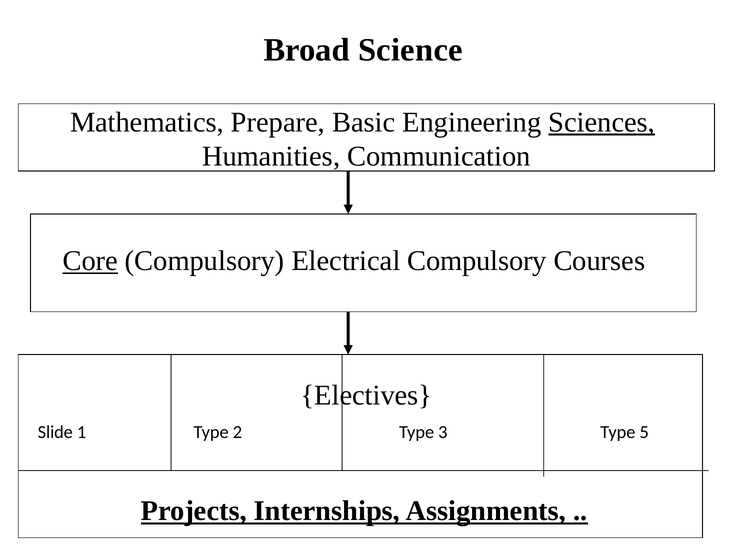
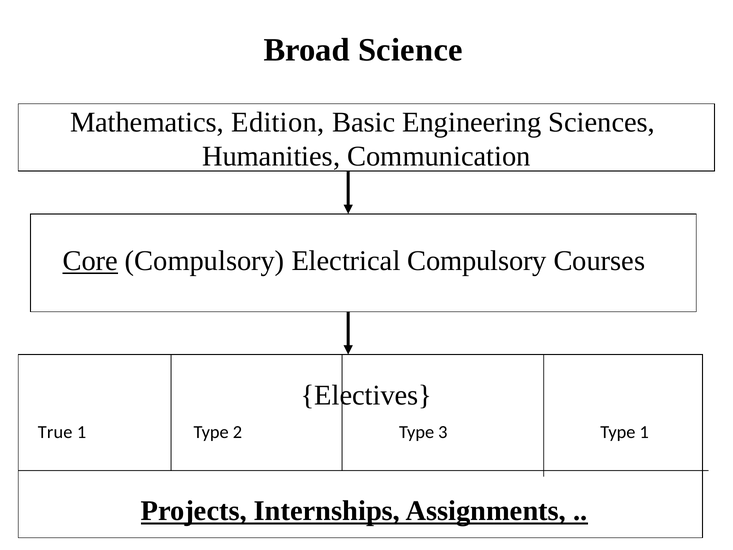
Prepare: Prepare -> Edition
Sciences underline: present -> none
Slide: Slide -> True
Type 5: 5 -> 1
